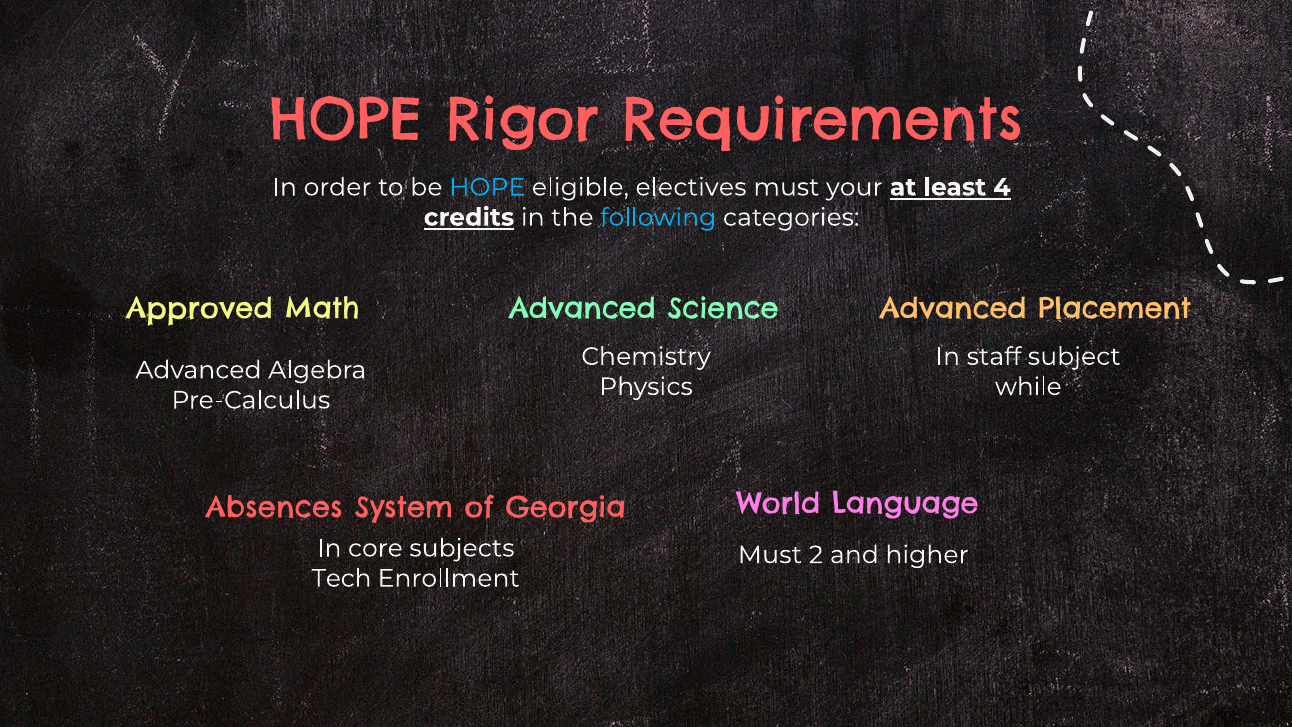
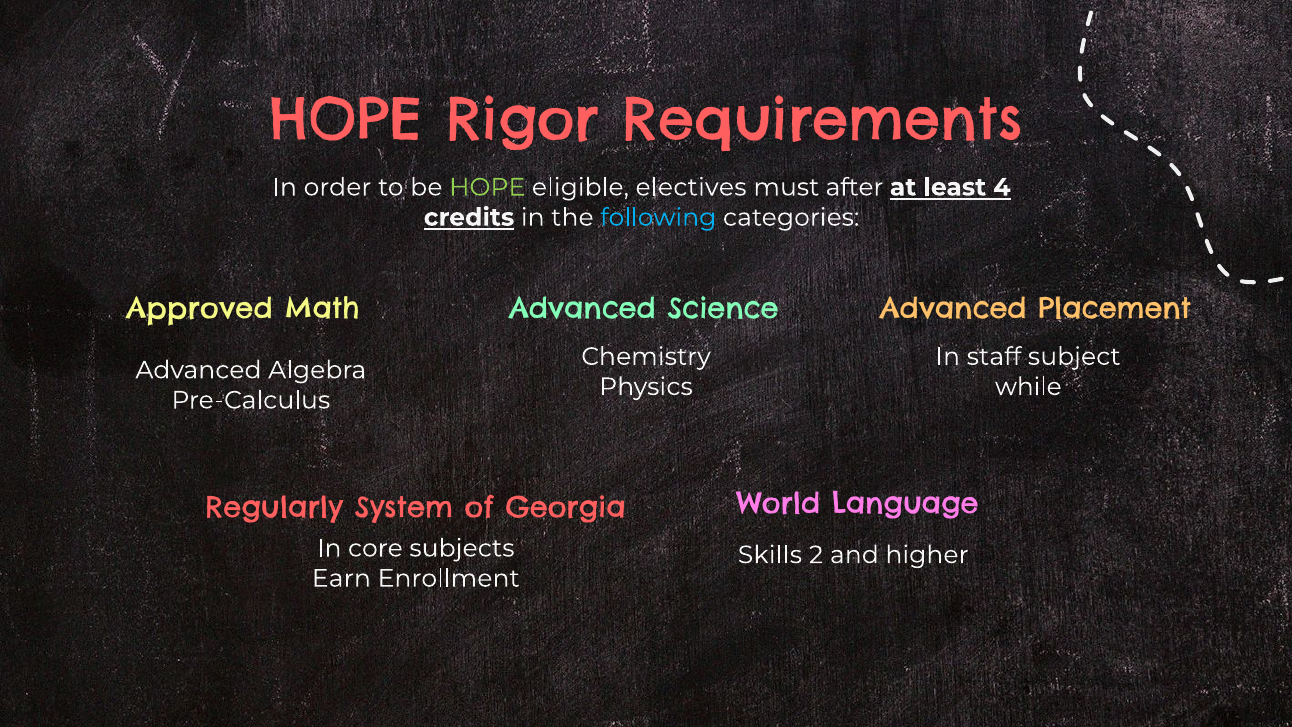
HOPE at (487, 187) colour: light blue -> light green
your: your -> after
Absences: Absences -> Regularly
Must at (770, 555): Must -> Skills
Tech: Tech -> Earn
